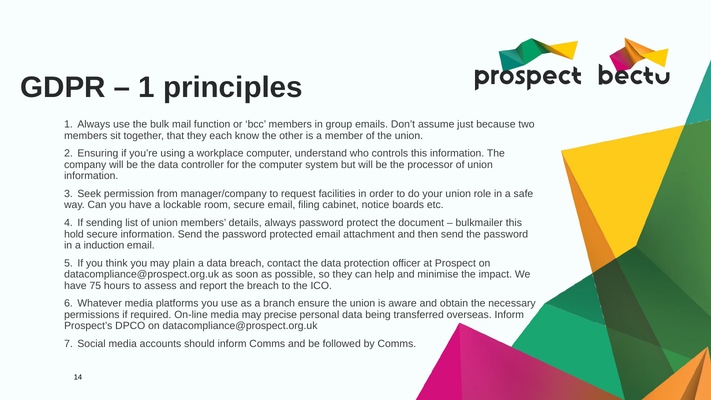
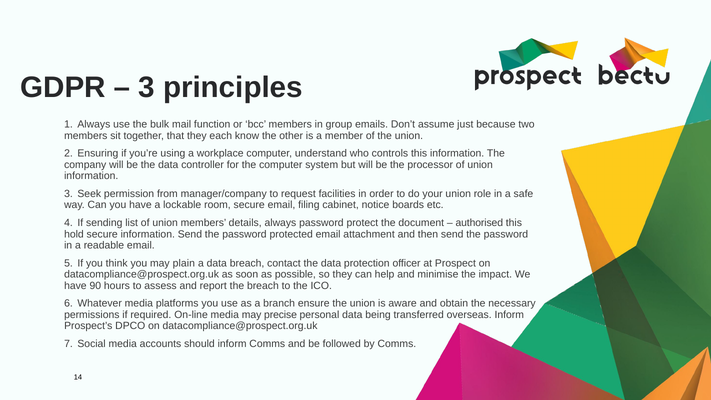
1 at (147, 87): 1 -> 3
bulkmailer: bulkmailer -> authorised
induction: induction -> readable
75: 75 -> 90
